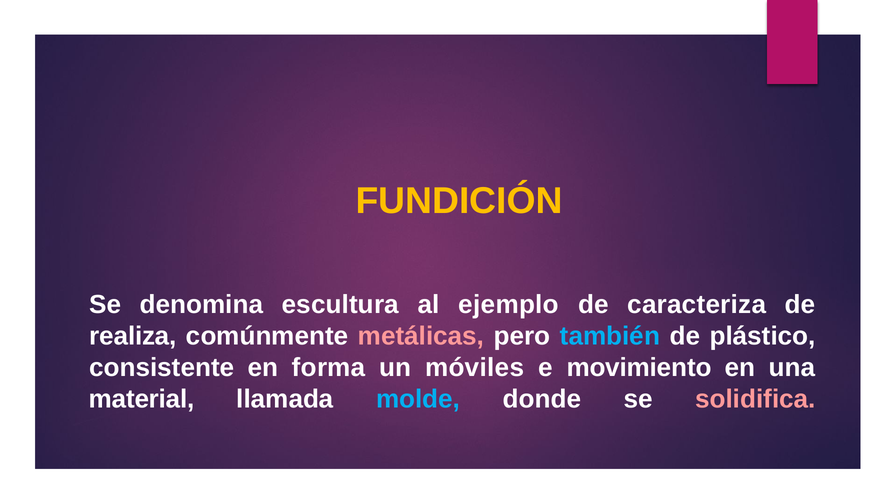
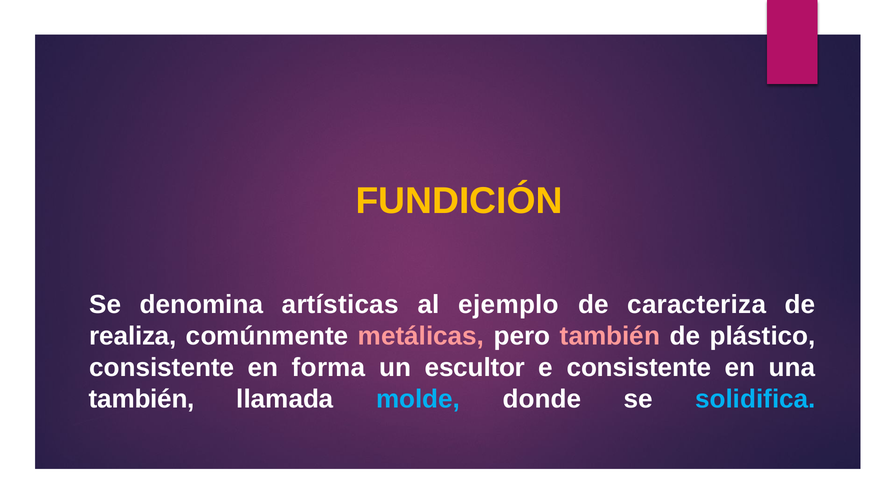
escultura: escultura -> artísticas
también at (610, 336) colour: light blue -> pink
móviles: móviles -> escultor
e movimiento: movimiento -> consistente
material at (142, 399): material -> también
solidifica colour: pink -> light blue
